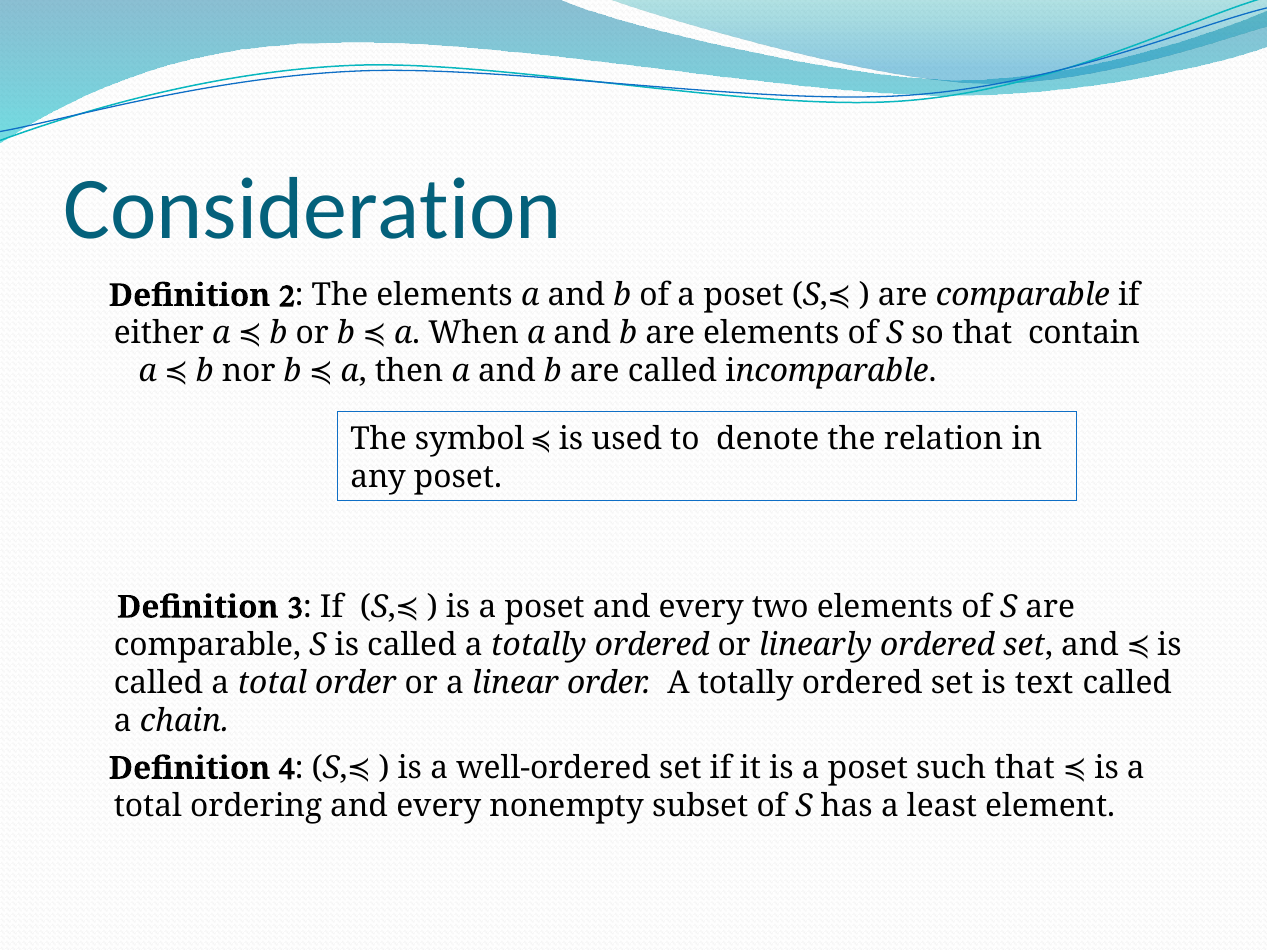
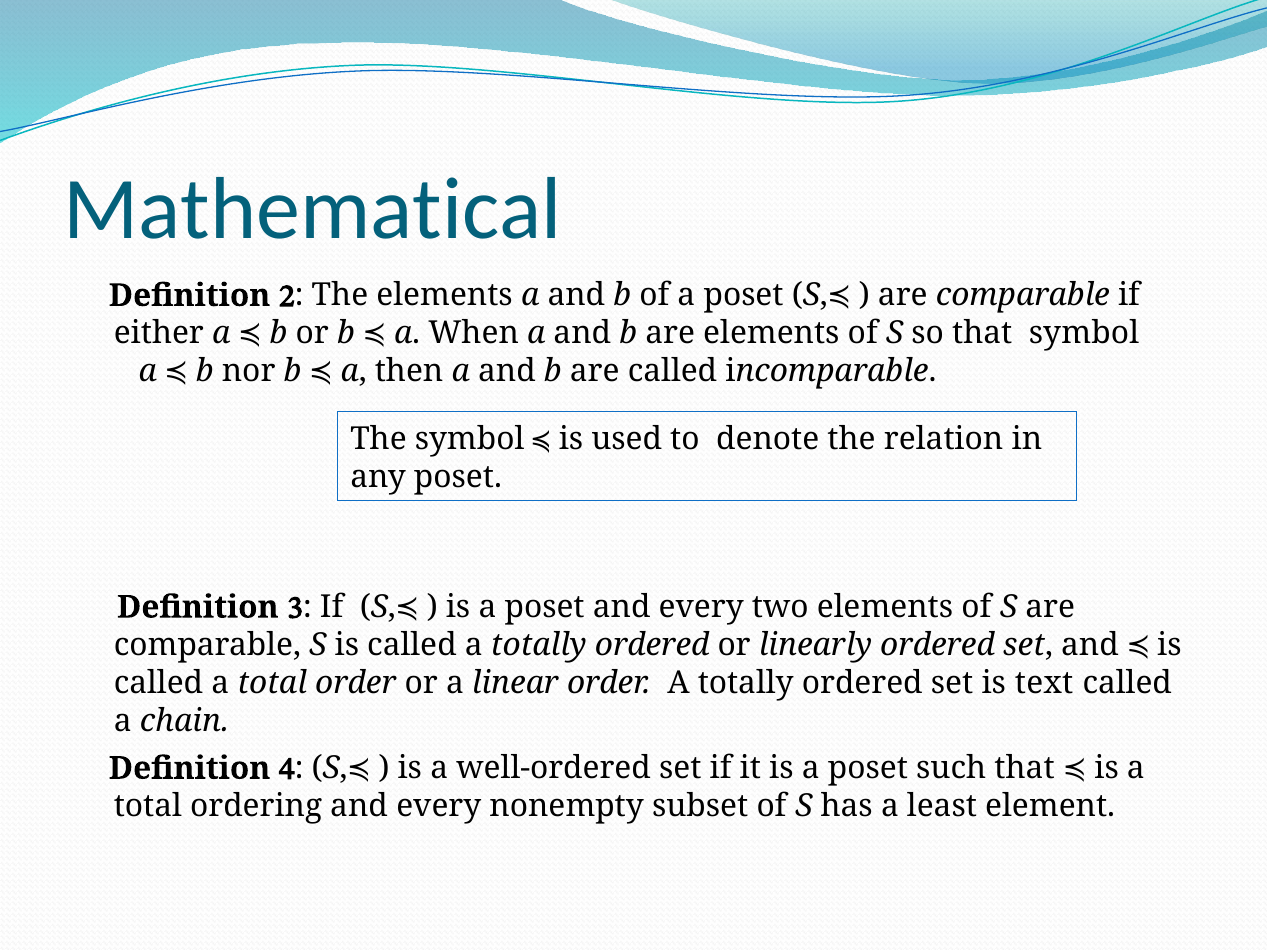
Consideration: Consideration -> Mathematical
that contain: contain -> symbol
